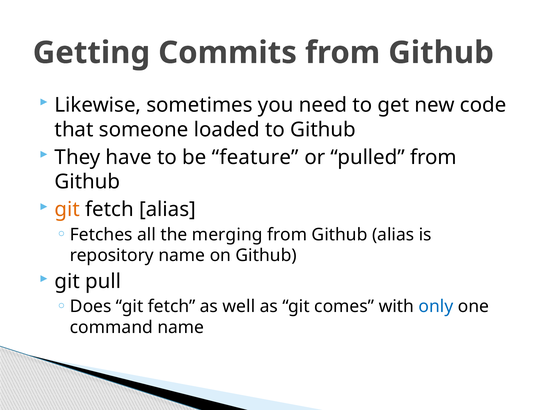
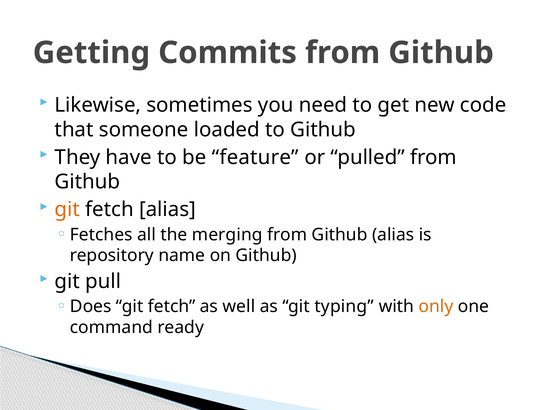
comes: comes -> typing
only colour: blue -> orange
command name: name -> ready
